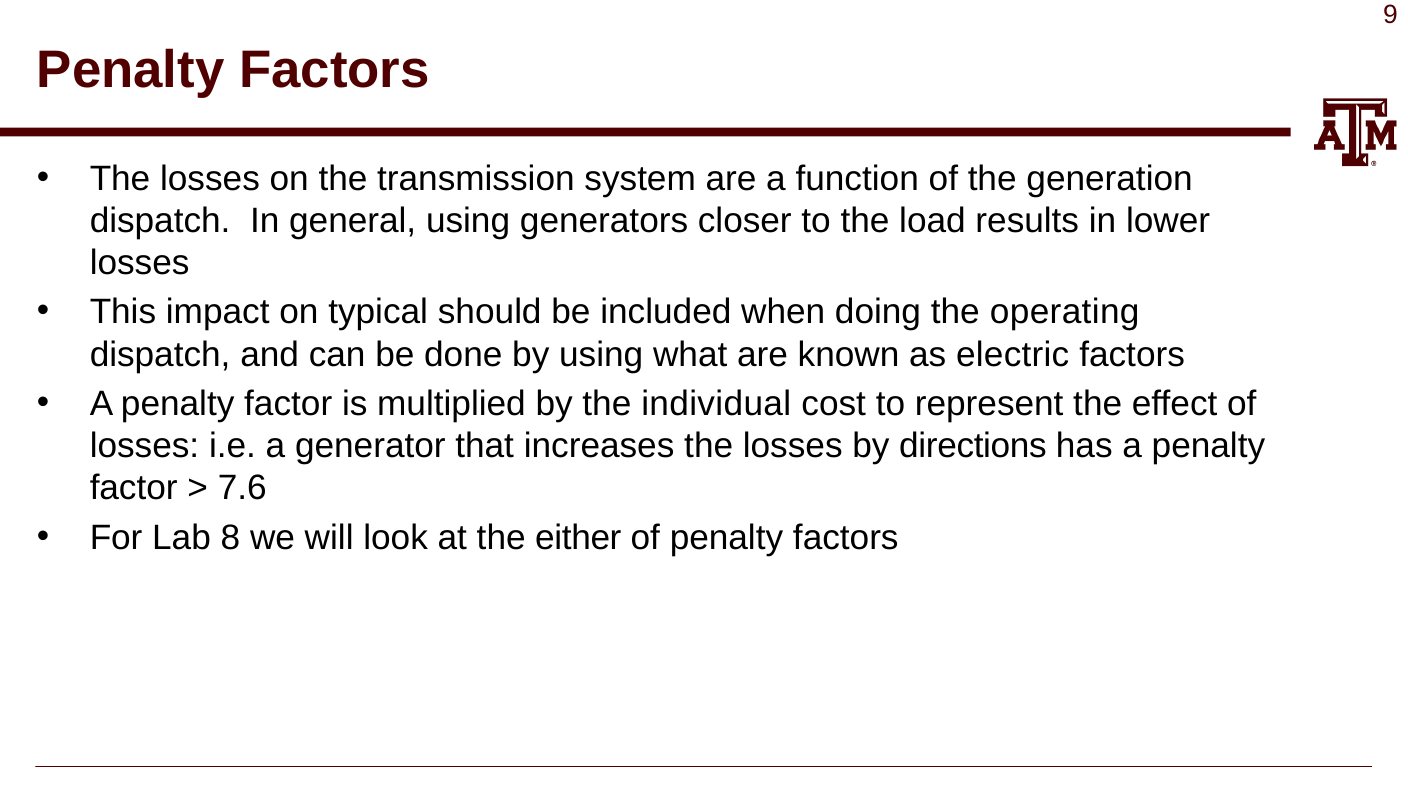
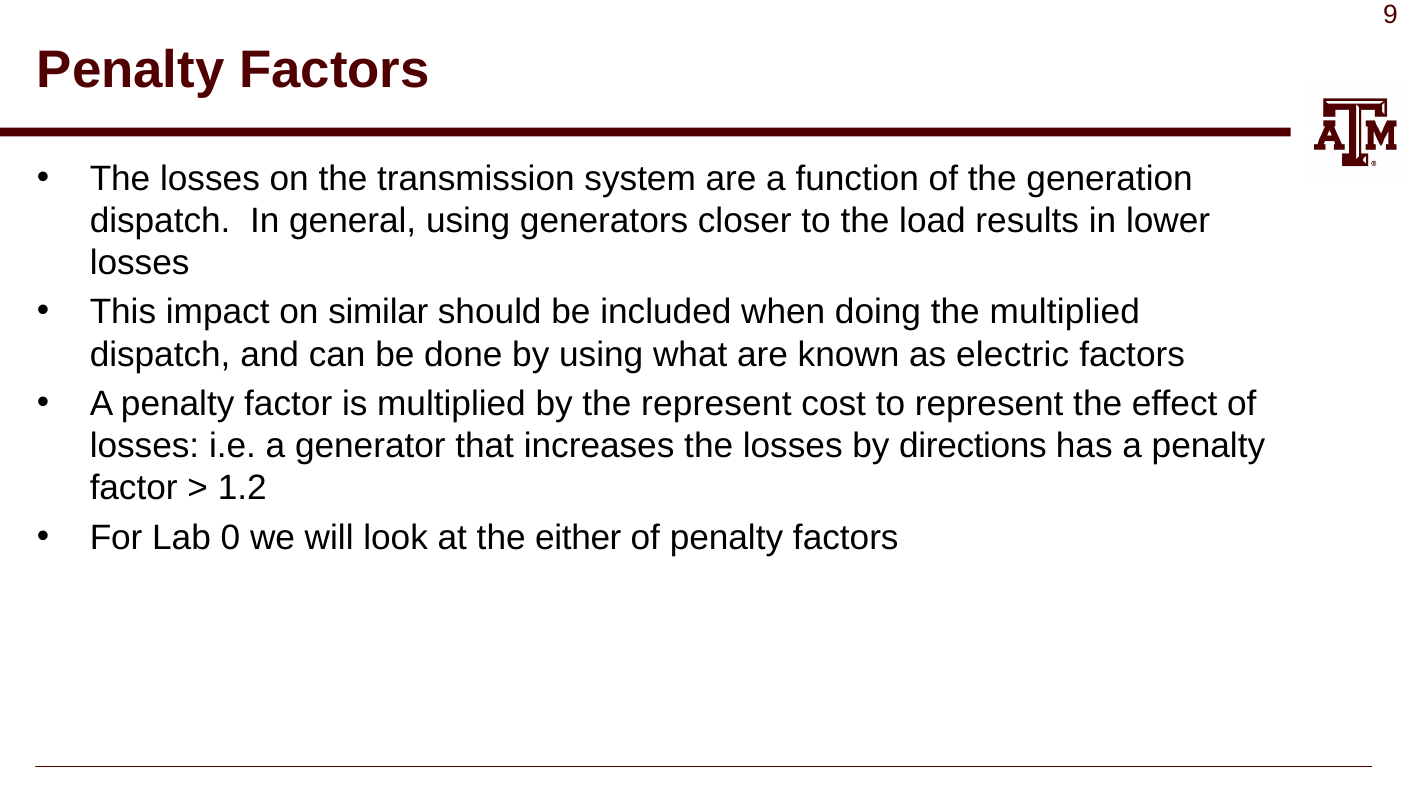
typical: typical -> similar
the operating: operating -> multiplied
the individual: individual -> represent
7.6: 7.6 -> 1.2
8: 8 -> 0
